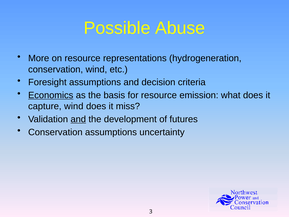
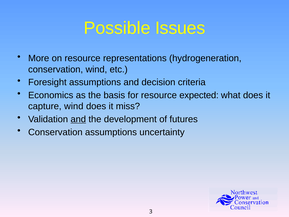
Abuse: Abuse -> Issues
Economics underline: present -> none
emission: emission -> expected
